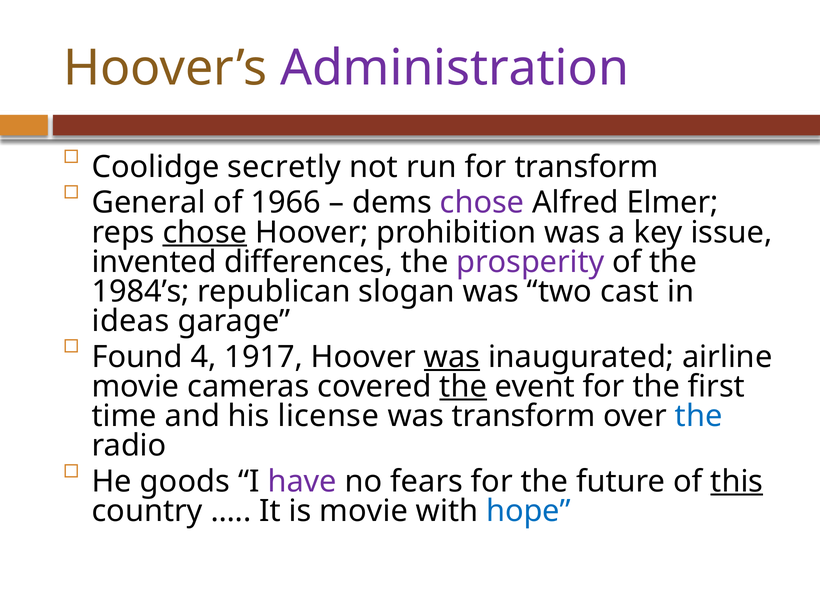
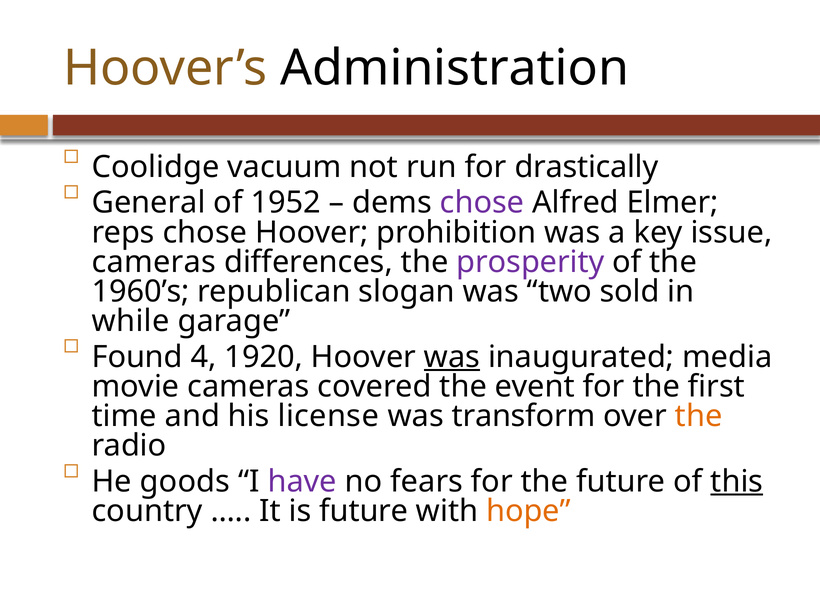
Administration colour: purple -> black
secretly: secretly -> vacuum
for transform: transform -> drastically
1966: 1966 -> 1952
chose at (205, 232) underline: present -> none
invented at (154, 262): invented -> cameras
1984’s: 1984’s -> 1960’s
cast: cast -> sold
ideas: ideas -> while
1917: 1917 -> 1920
airline: airline -> media
the at (463, 386) underline: present -> none
the at (699, 416) colour: blue -> orange
is movie: movie -> future
hope colour: blue -> orange
